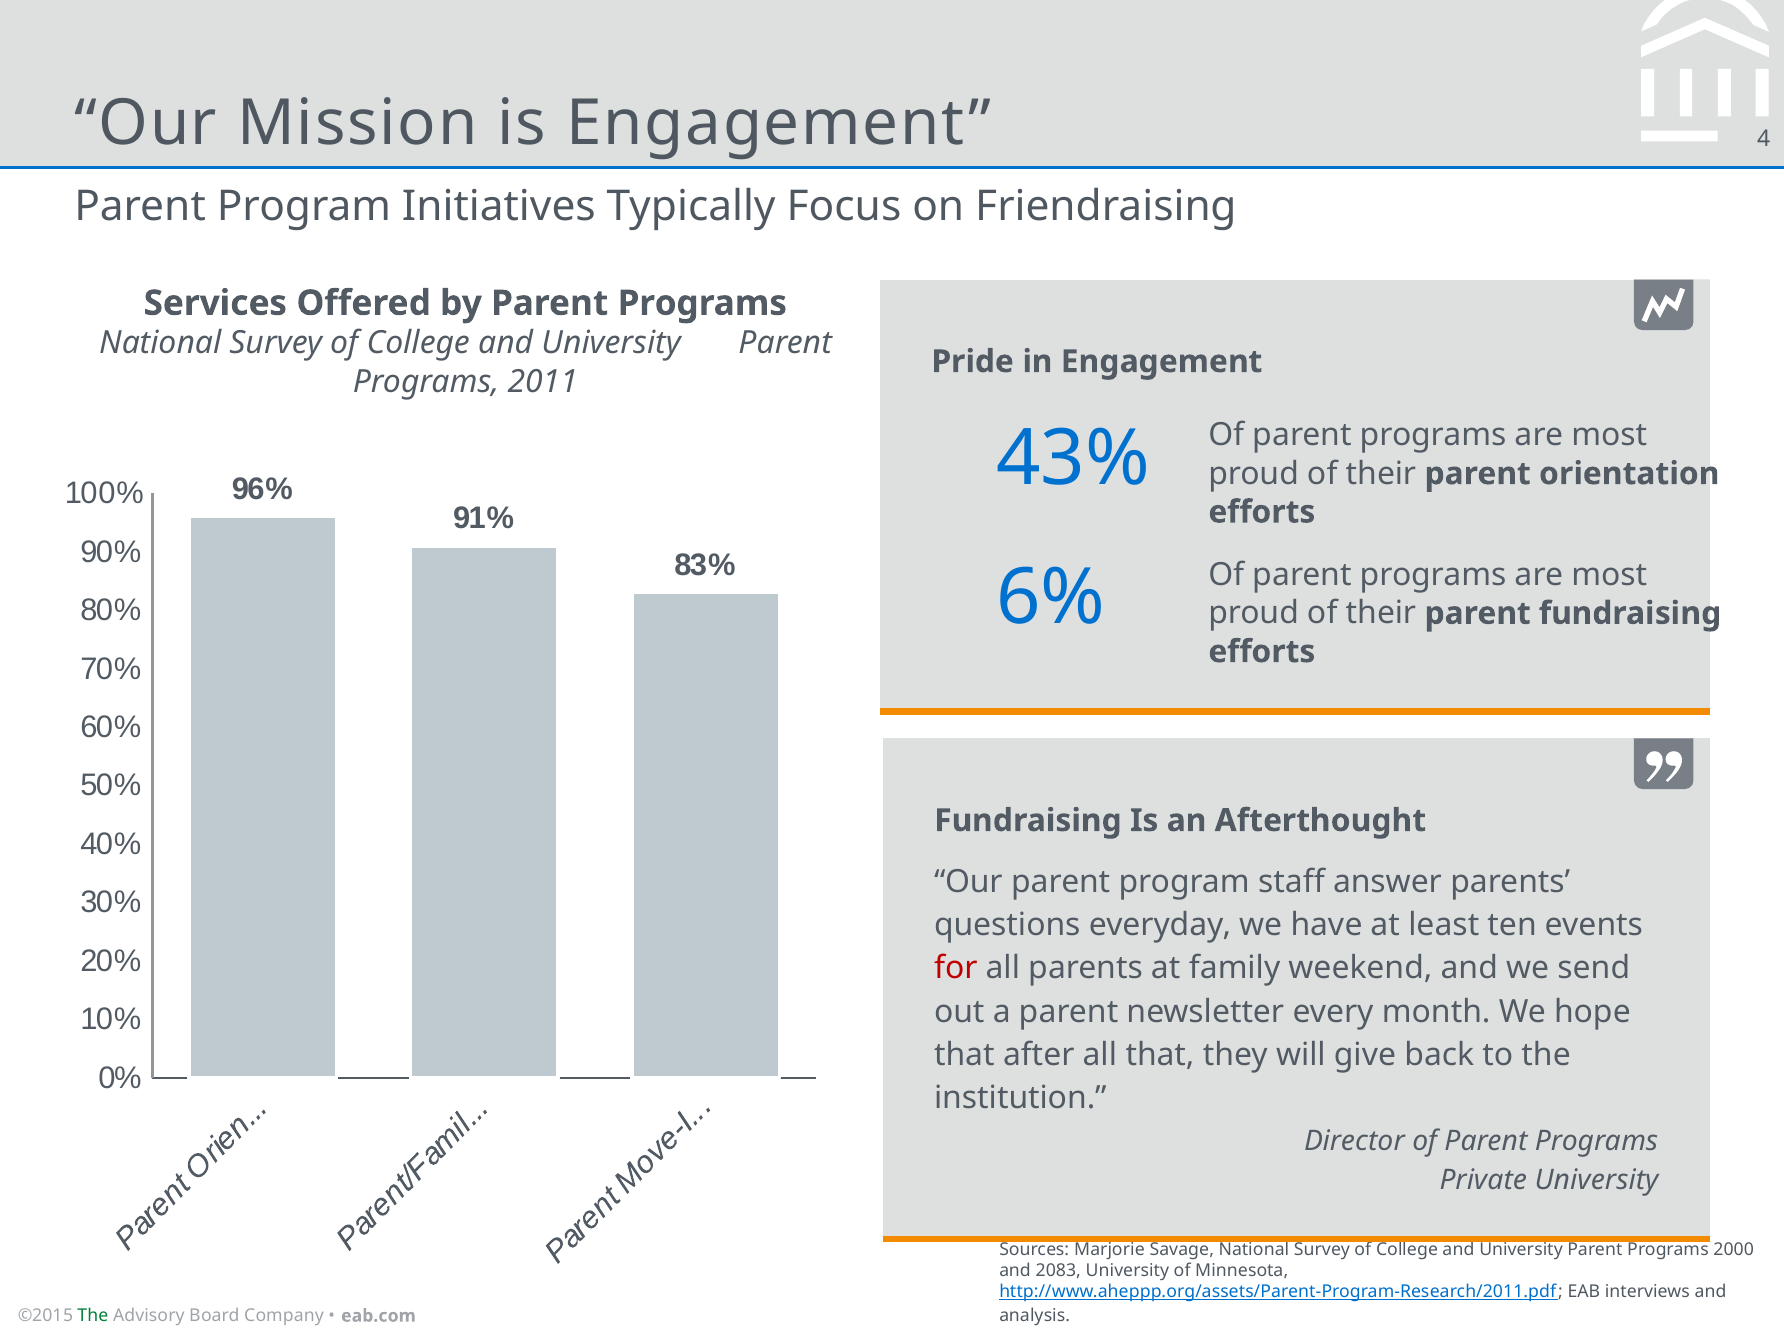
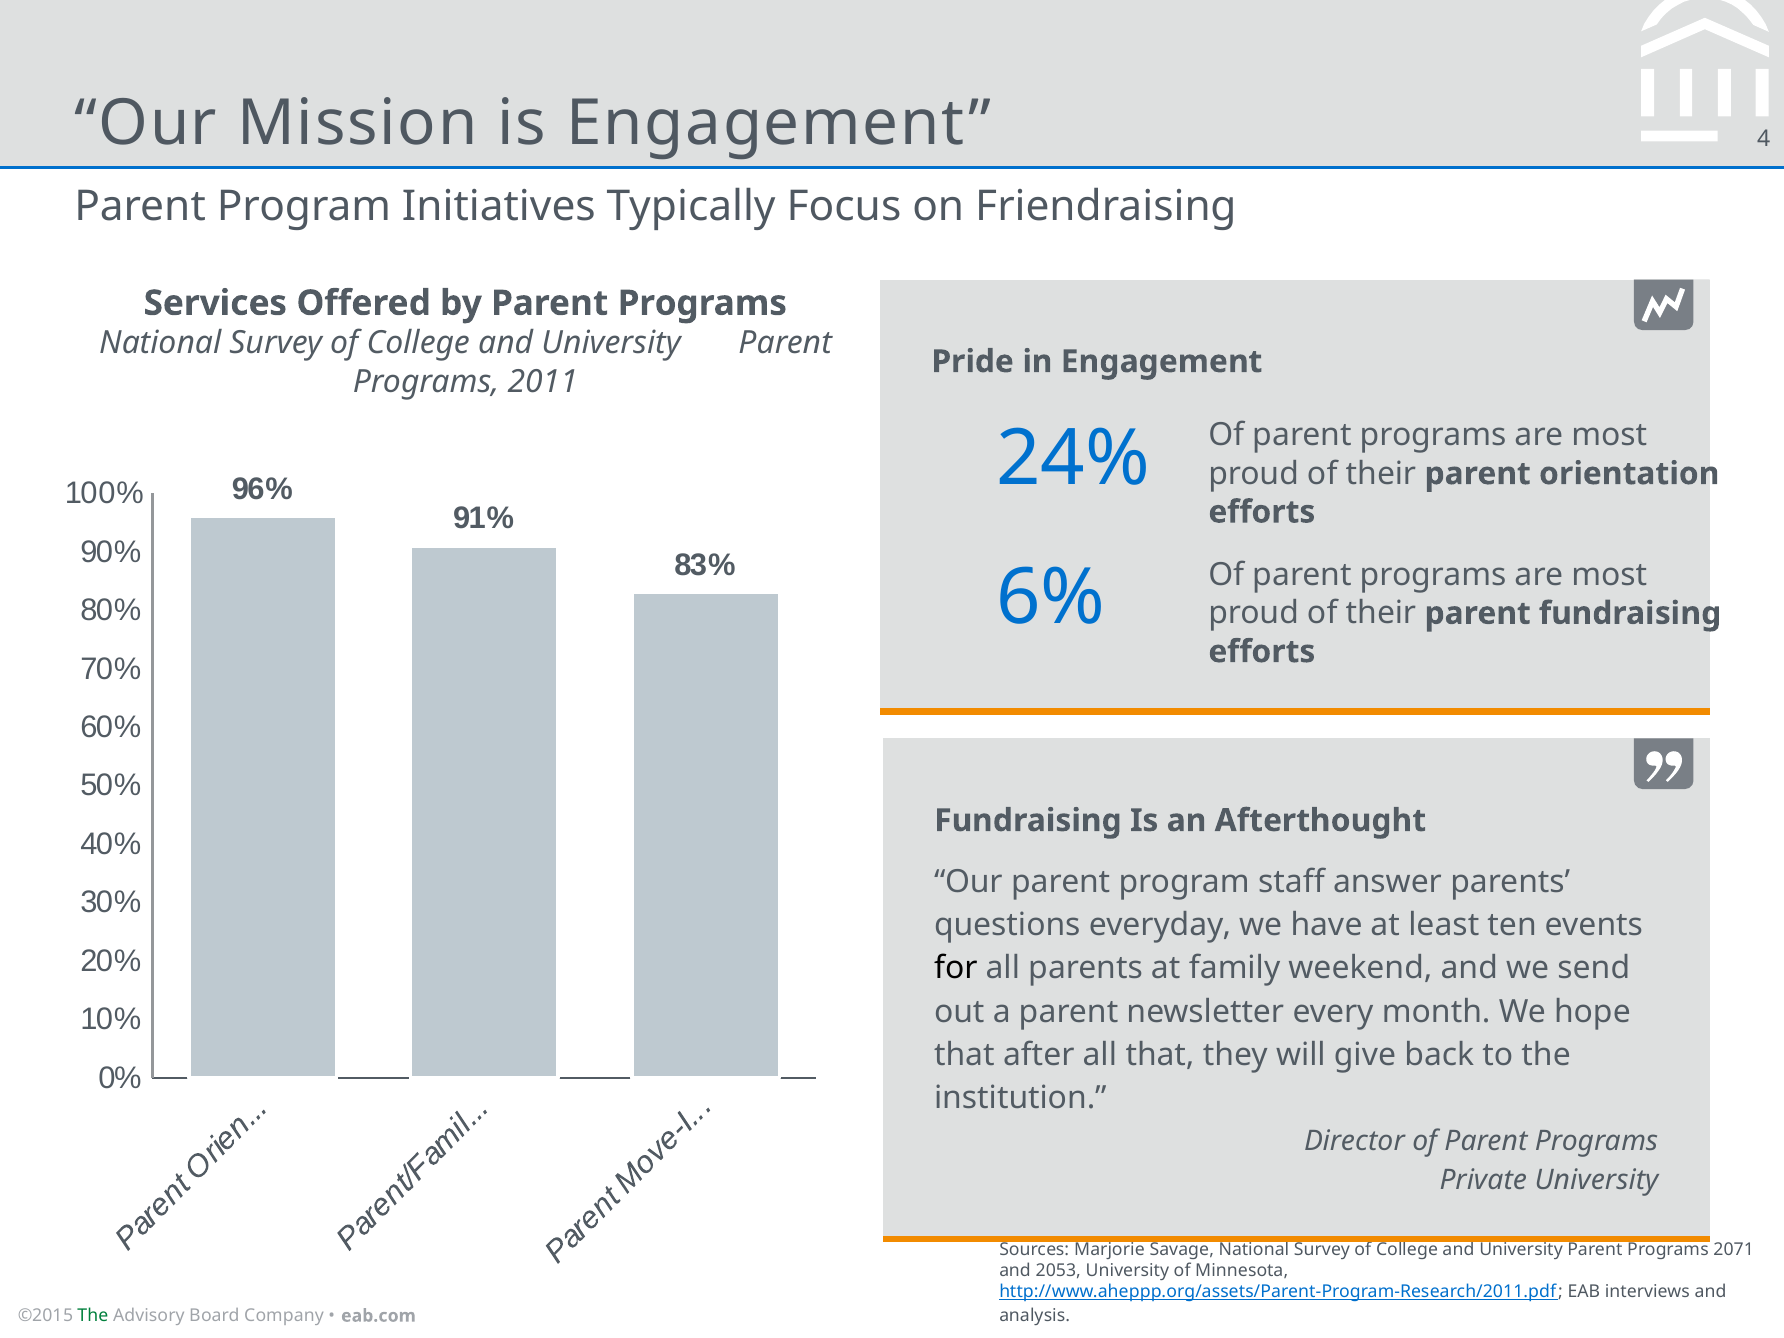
43%: 43% -> 24%
for colour: red -> black
2000: 2000 -> 2071
2083: 2083 -> 2053
